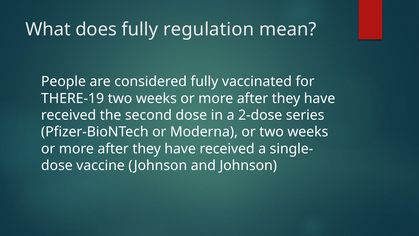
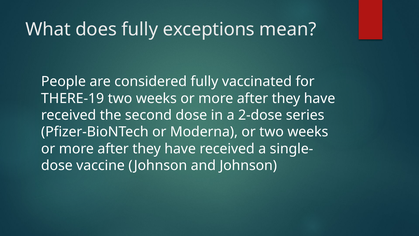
regulation: regulation -> exceptions
